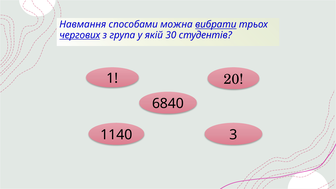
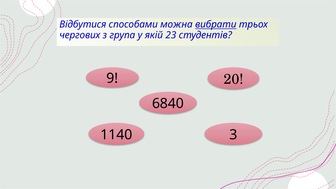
Навмання: Навмання -> Відбутися
чергових underline: present -> none
30: 30 -> 23
1: 1 -> 9
